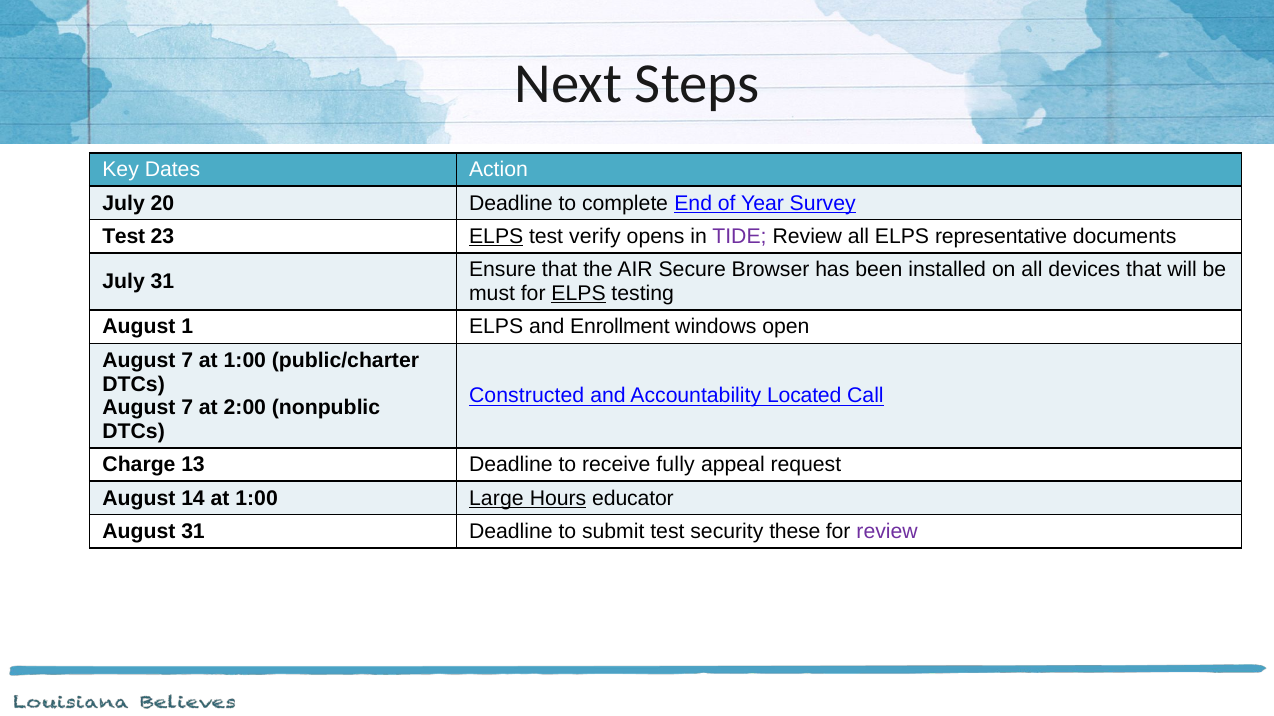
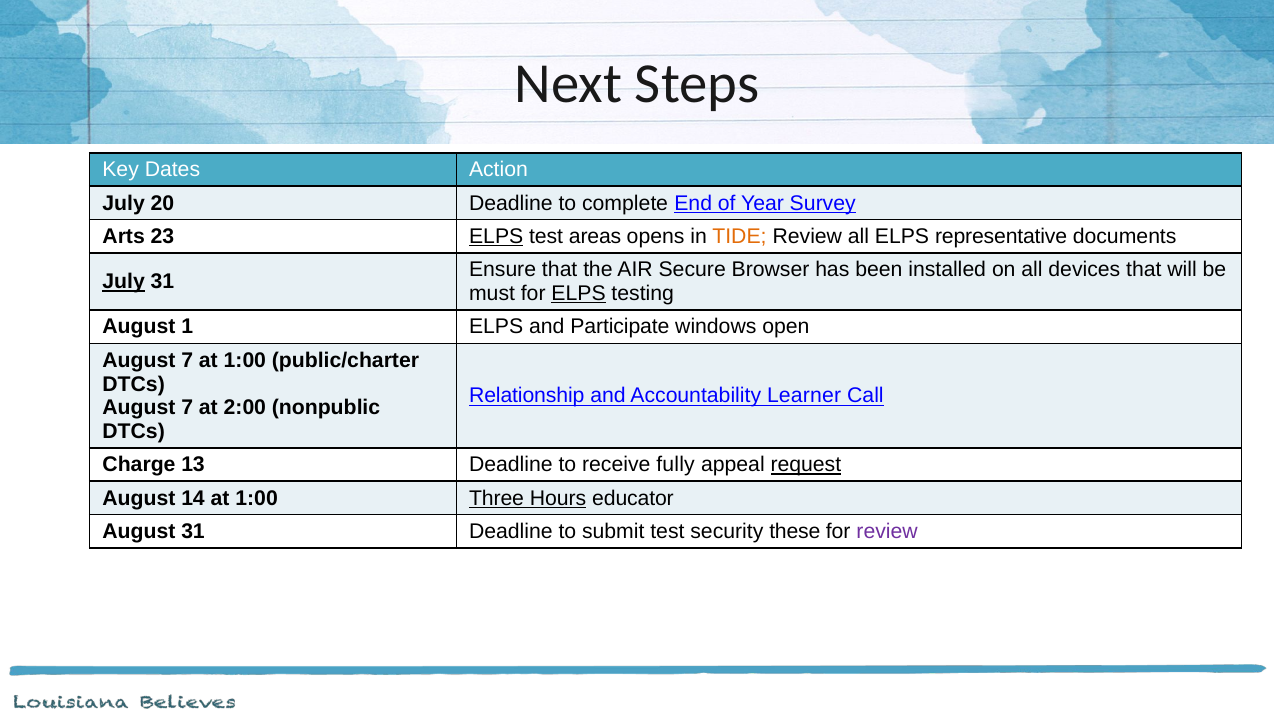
Test at (124, 237): Test -> Arts
verify: verify -> areas
TIDE colour: purple -> orange
July at (124, 282) underline: none -> present
Enrollment: Enrollment -> Participate
Constructed: Constructed -> Relationship
Located: Located -> Learner
request underline: none -> present
Large: Large -> Three
